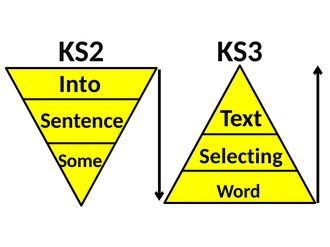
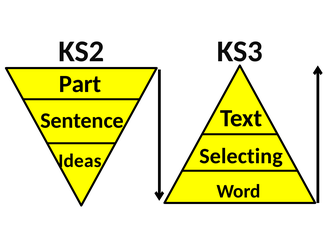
Into: Into -> Part
Some: Some -> Ideas
